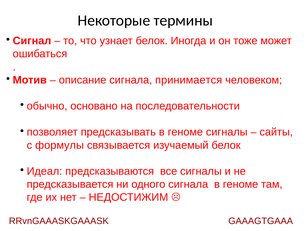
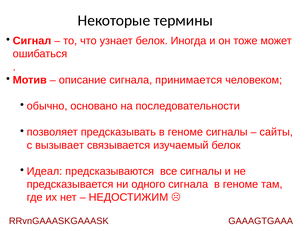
формулы: формулы -> вызывает
